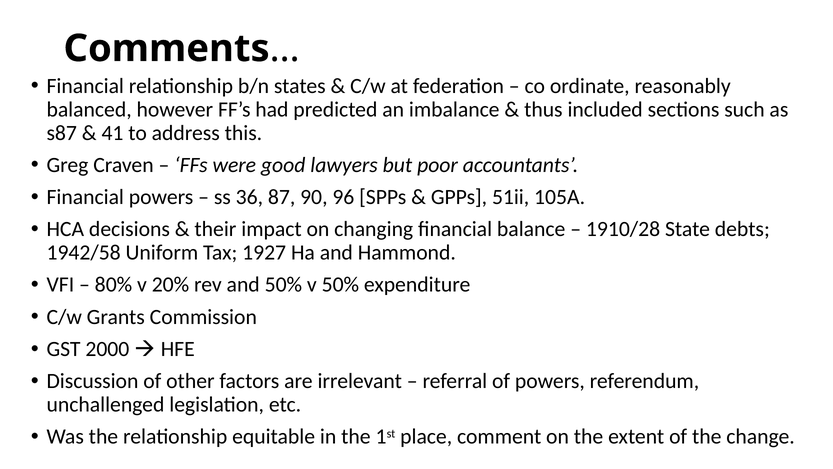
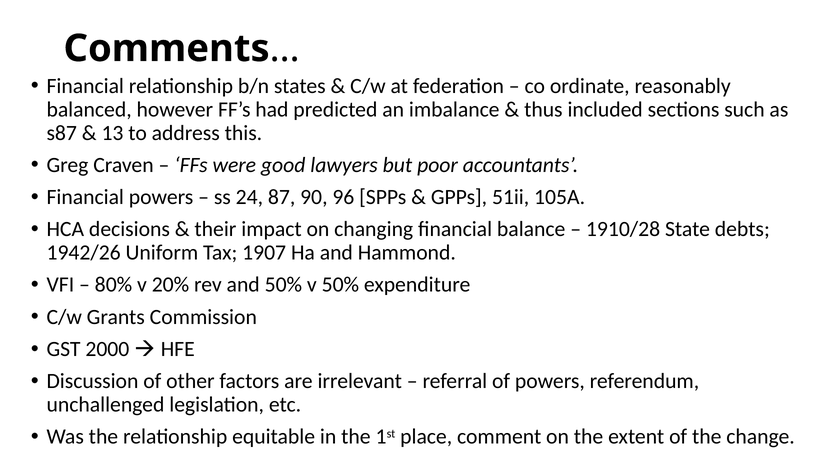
41: 41 -> 13
36: 36 -> 24
1942/58: 1942/58 -> 1942/26
1927: 1927 -> 1907
